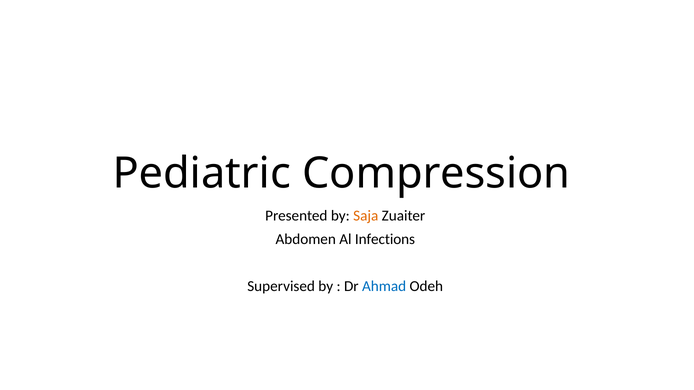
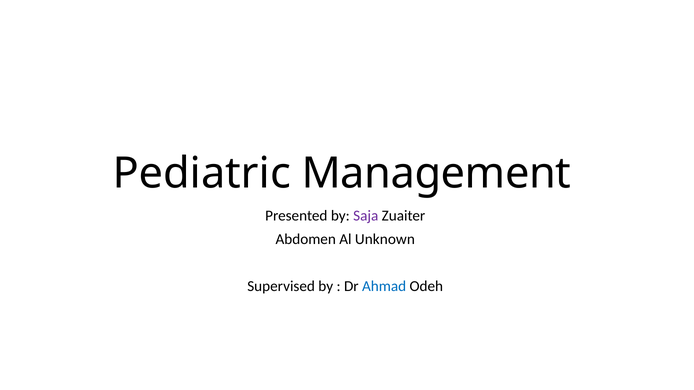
Compression: Compression -> Management
Saja colour: orange -> purple
Infections: Infections -> Unknown
